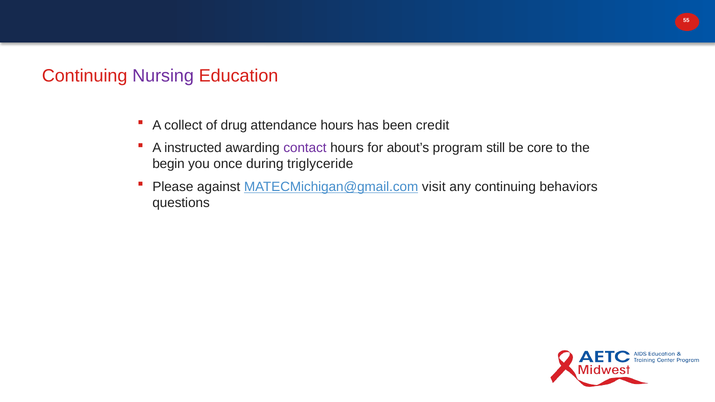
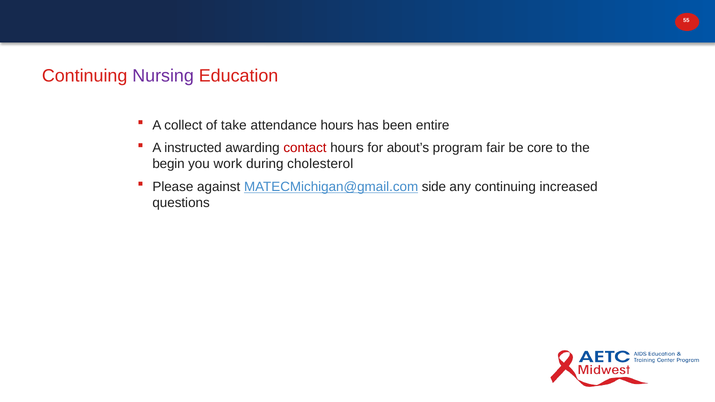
drug: drug -> take
credit: credit -> entire
contact colour: purple -> red
still: still -> fair
once: once -> work
triglyceride: triglyceride -> cholesterol
visit: visit -> side
behaviors: behaviors -> increased
